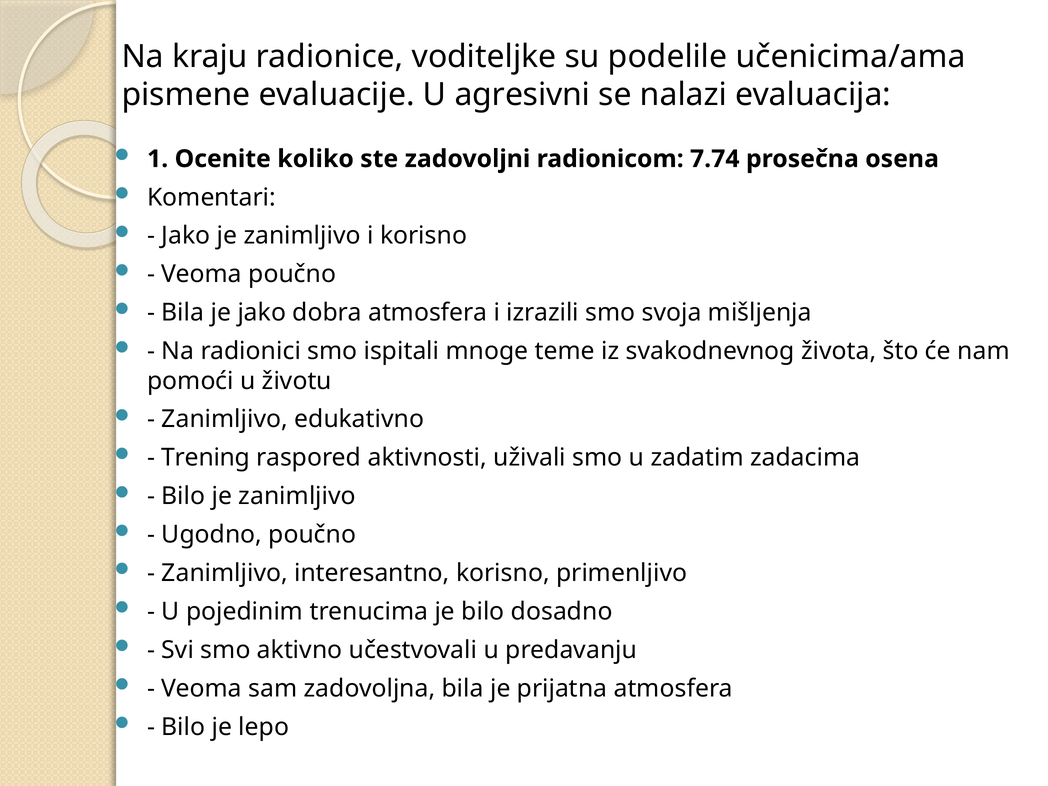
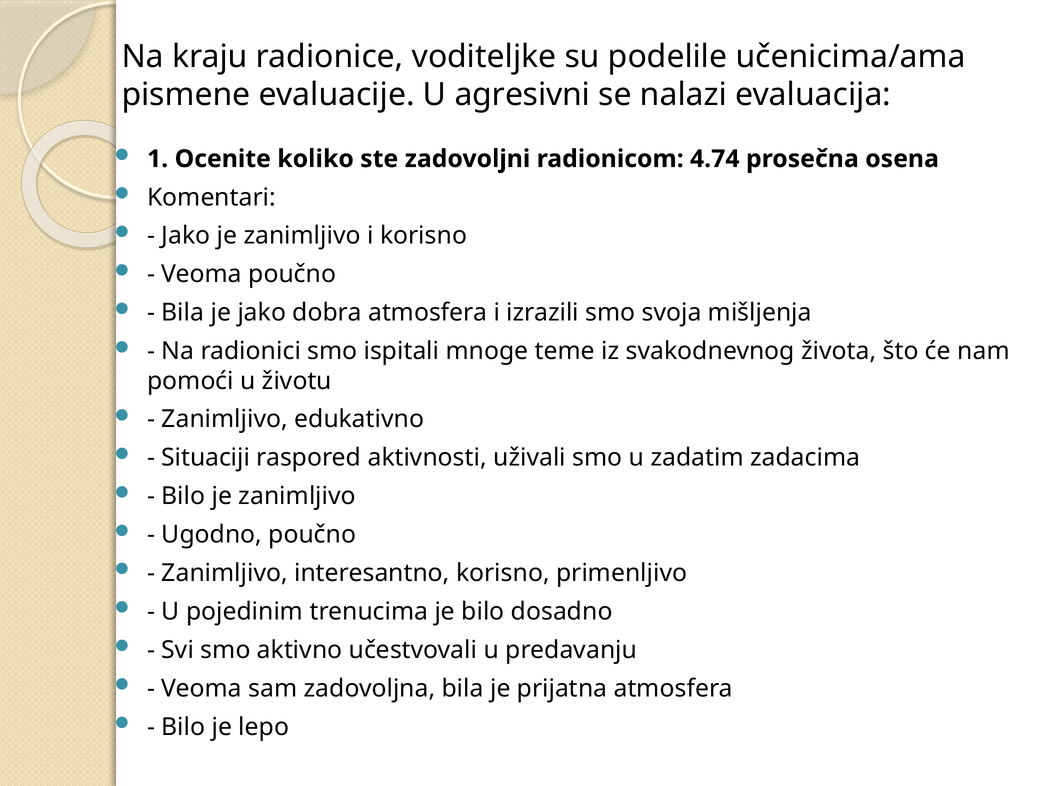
7.74: 7.74 -> 4.74
Trening: Trening -> Situaciji
